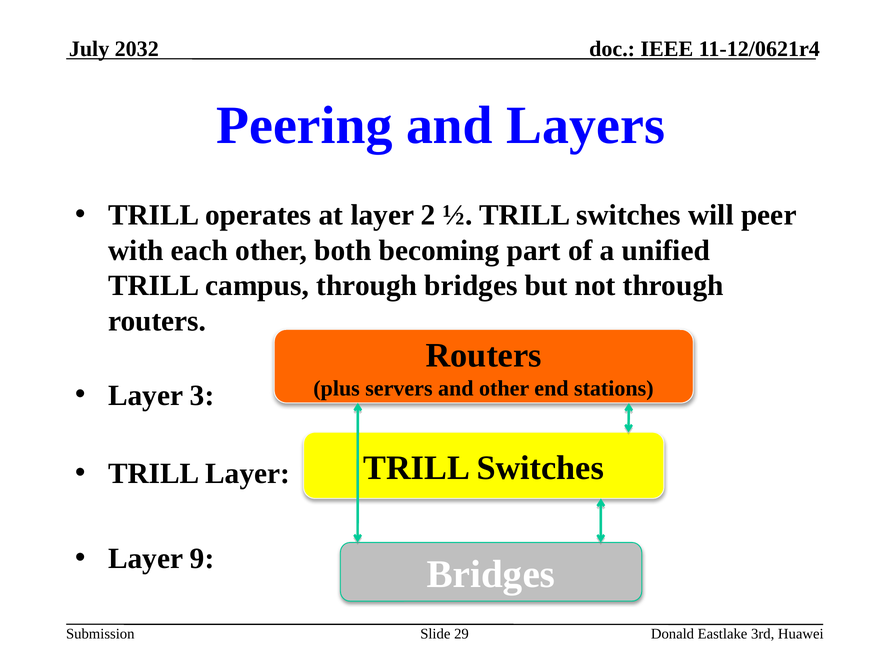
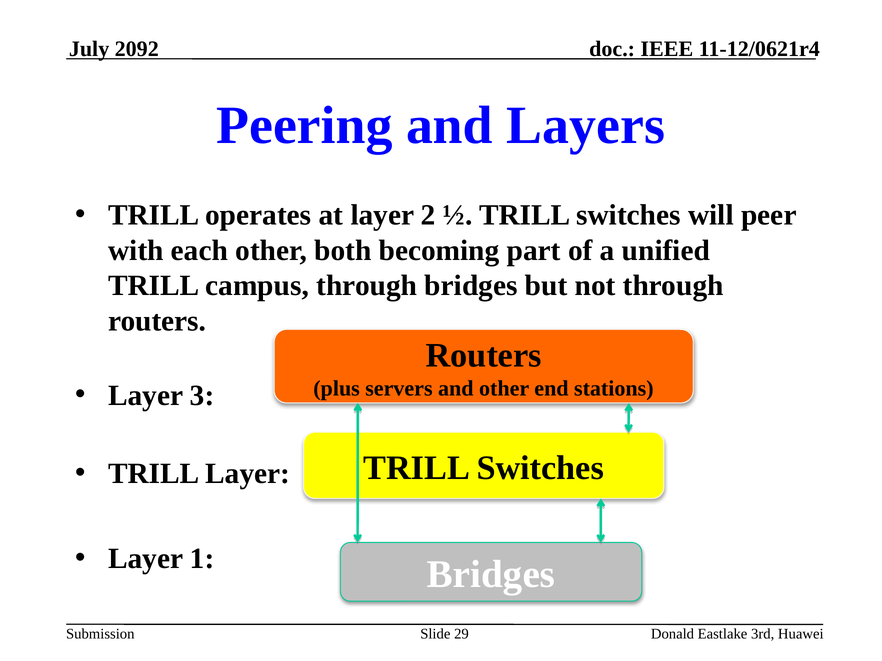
2032: 2032 -> 2092
9: 9 -> 1
